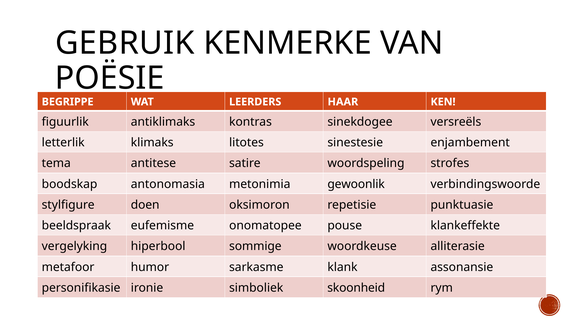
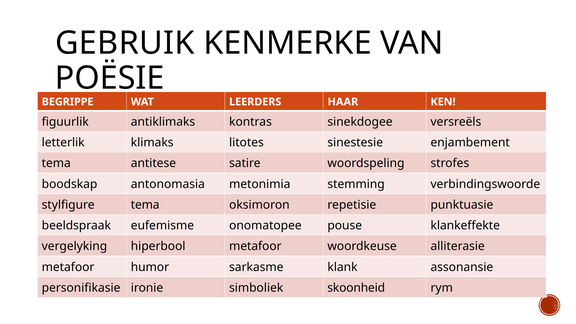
gewoonlik: gewoonlik -> stemming
stylfigure doen: doen -> tema
hiperbool sommige: sommige -> metafoor
